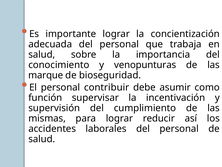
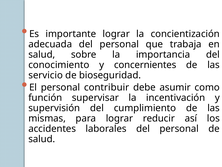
venopunturas: venopunturas -> concernientes
marque: marque -> servicio
